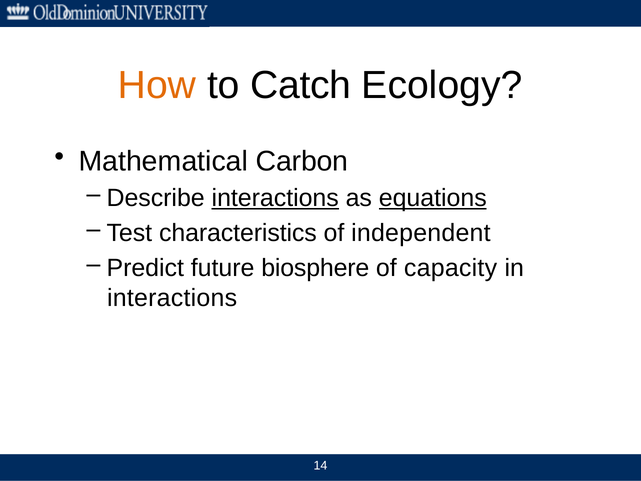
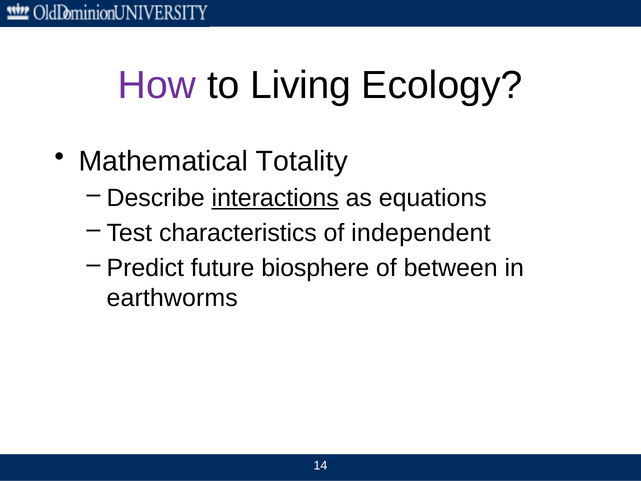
How colour: orange -> purple
Catch: Catch -> Living
Carbon: Carbon -> Totality
equations underline: present -> none
capacity: capacity -> between
interactions at (172, 298): interactions -> earthworms
